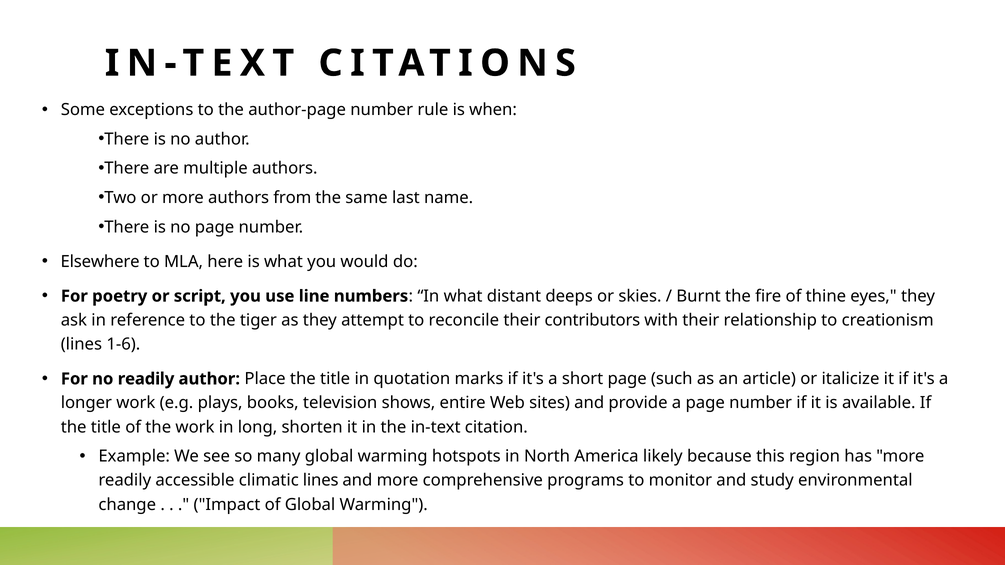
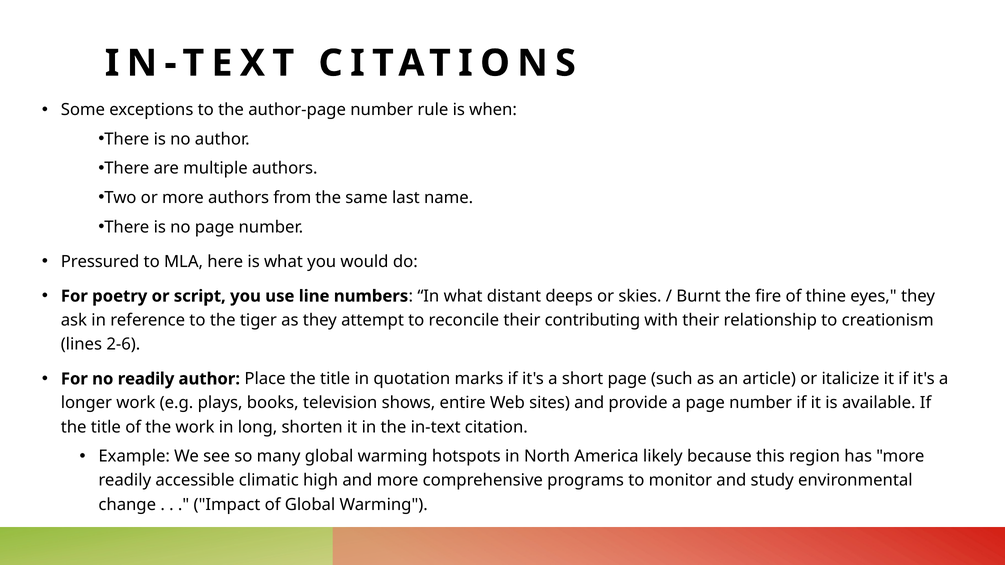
Elsewhere: Elsewhere -> Pressured
contributors: contributors -> contributing
1-6: 1-6 -> 2-6
climatic lines: lines -> high
